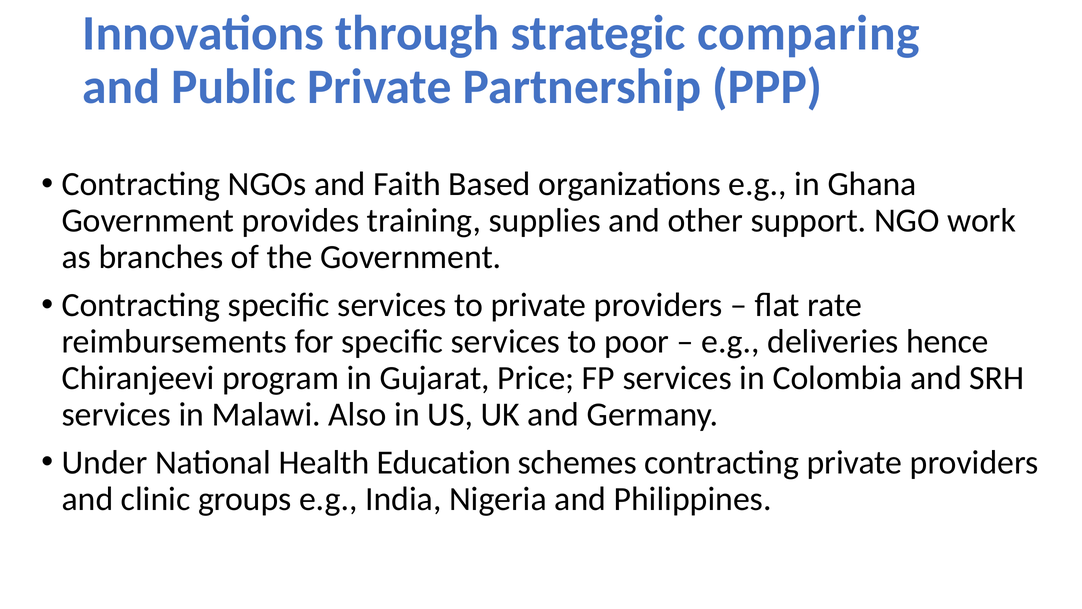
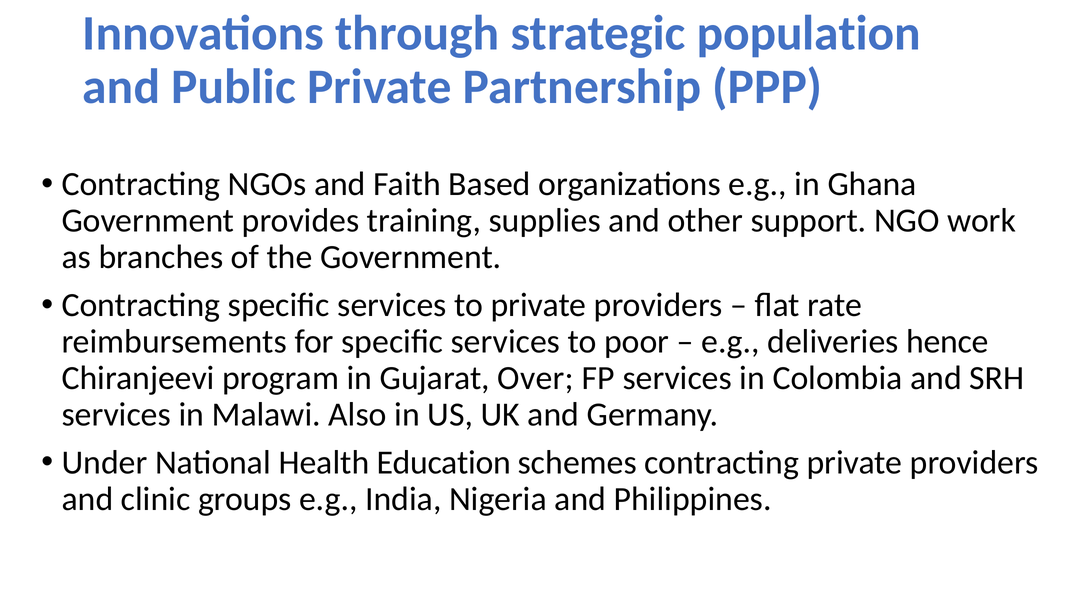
comparing: comparing -> population
Price: Price -> Over
